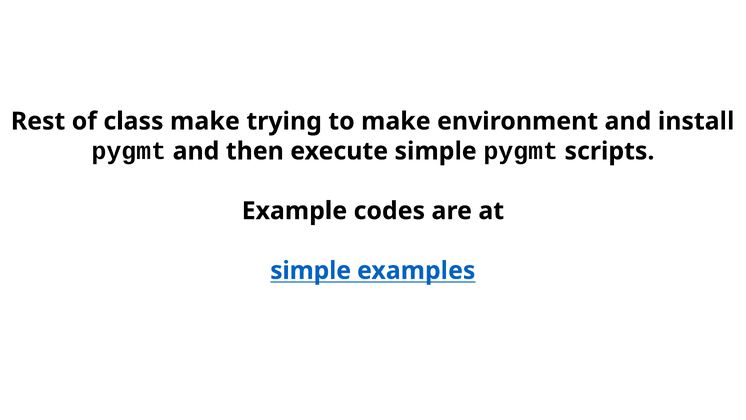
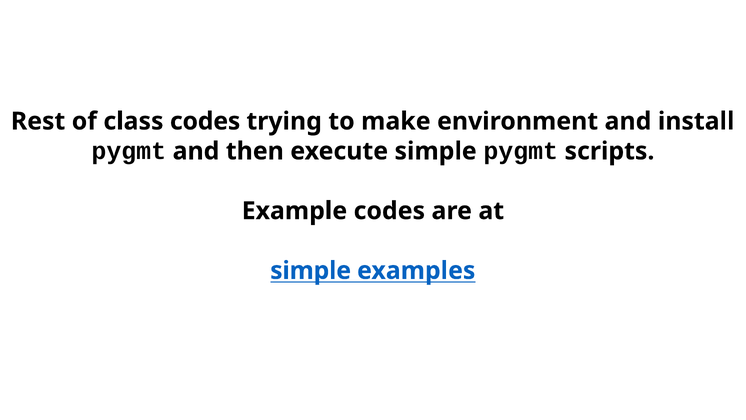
class make: make -> codes
